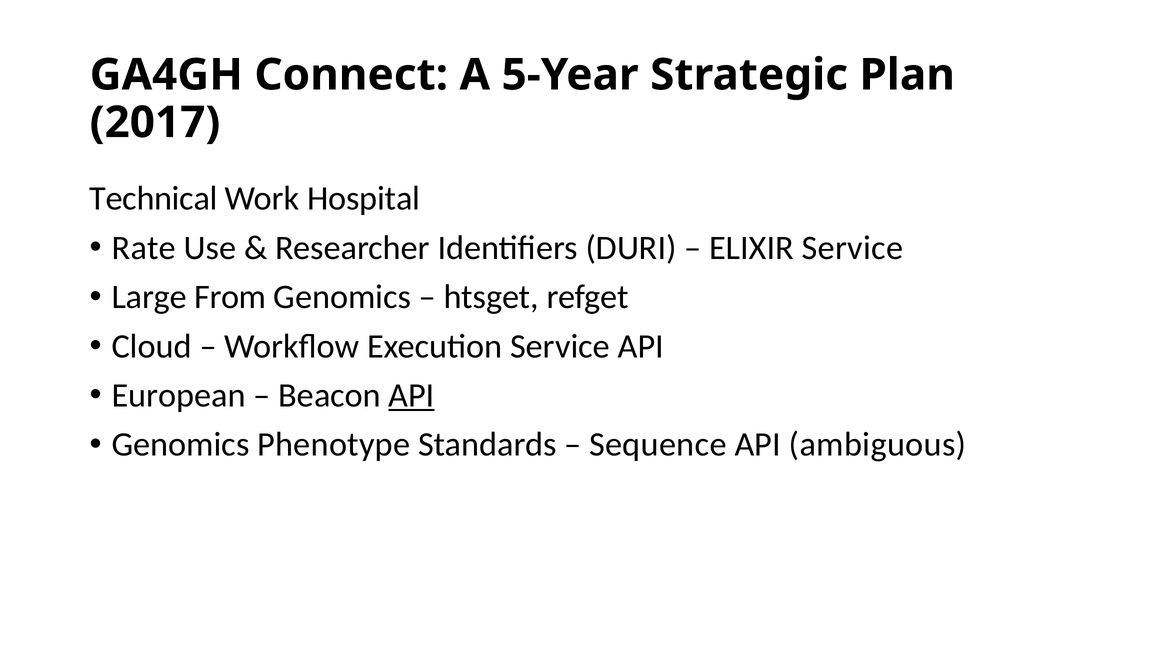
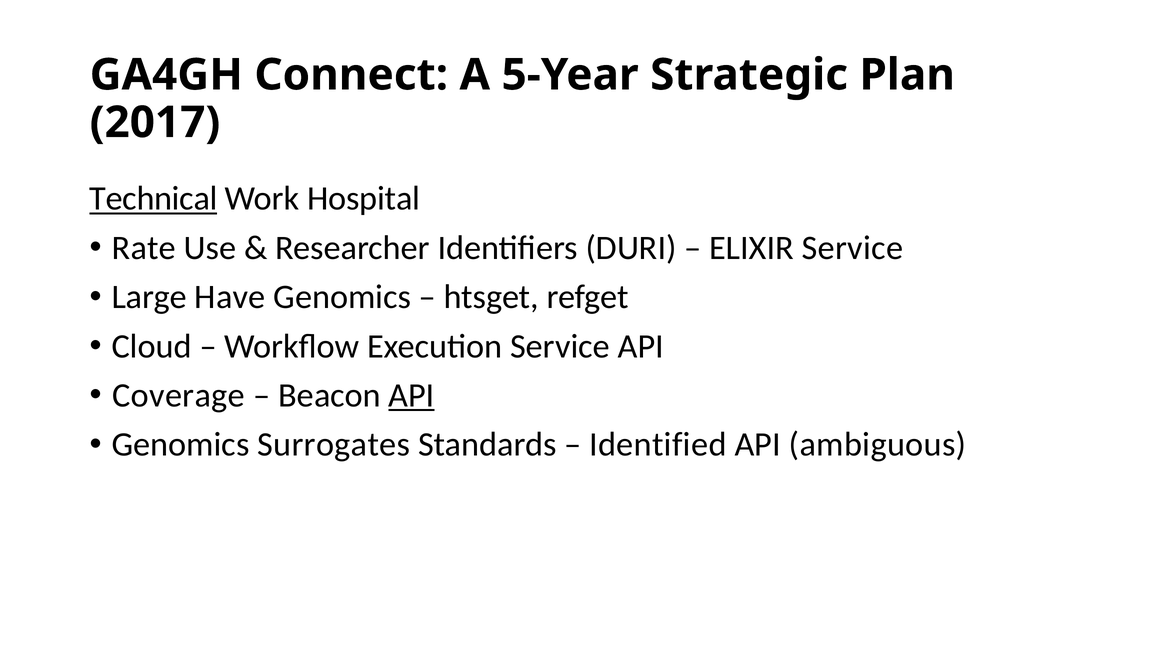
Technical underline: none -> present
From: From -> Have
European: European -> Coverage
Phenotype: Phenotype -> Surrogates
Sequence: Sequence -> Identified
